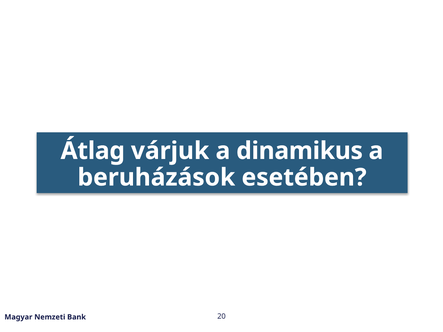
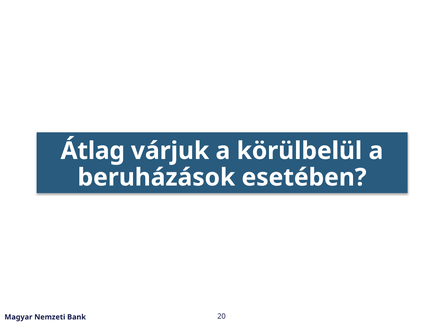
dinamikus: dinamikus -> körülbelül
